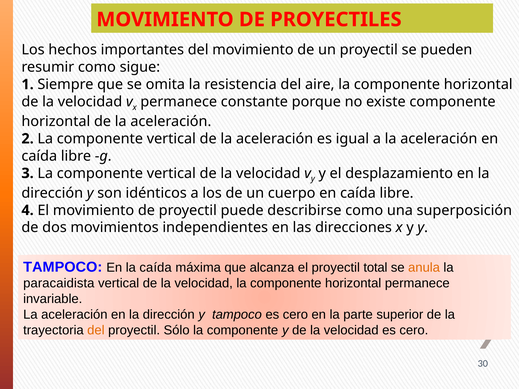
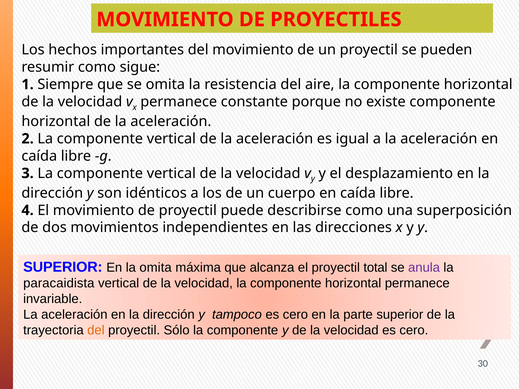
TAMPOCO at (63, 267): TAMPOCO -> SUPERIOR
la caída: caída -> omita
anula colour: orange -> purple
